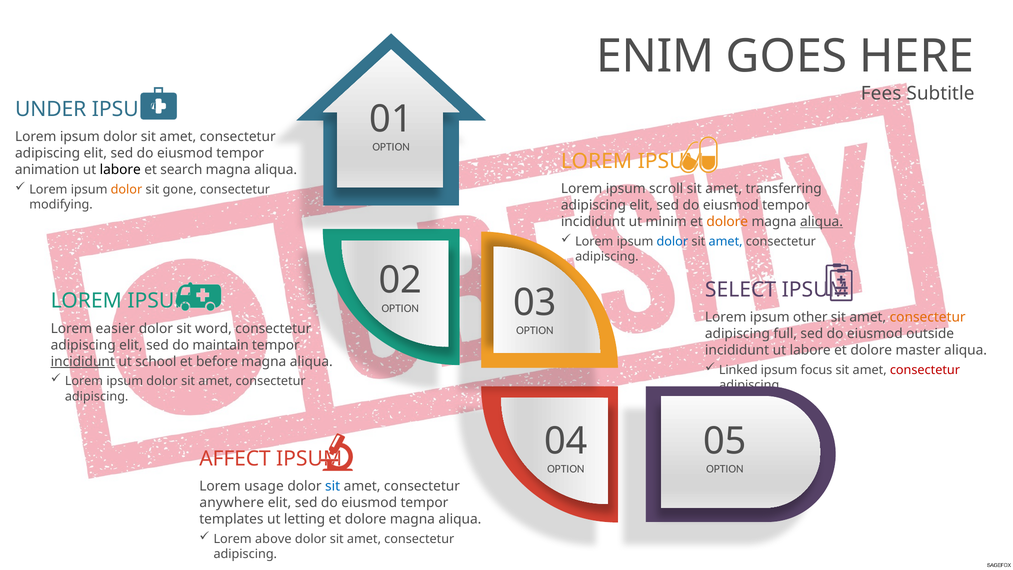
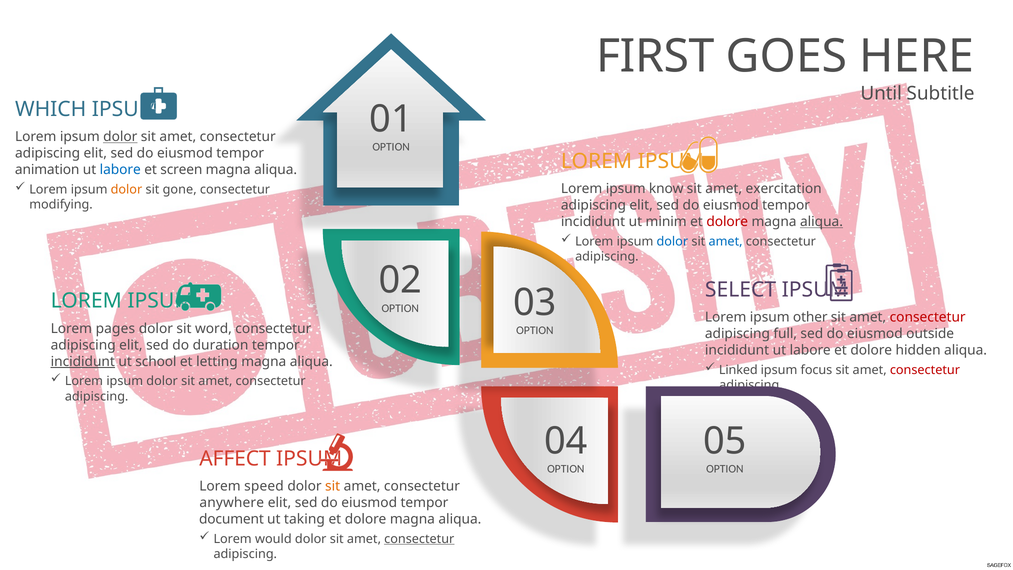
ENIM: ENIM -> FIRST
Fees: Fees -> Until
UNDER: UNDER -> WHICH
dolor at (120, 137) underline: none -> present
labore at (120, 170) colour: black -> blue
search: search -> screen
scroll: scroll -> know
transferring: transferring -> exercitation
dolore at (727, 222) colour: orange -> red
consectetur at (928, 317) colour: orange -> red
easier: easier -> pages
maintain: maintain -> duration
master: master -> hidden
before: before -> letting
usage: usage -> speed
sit at (333, 486) colour: blue -> orange
templates: templates -> document
letting: letting -> taking
above: above -> would
consectetur at (419, 539) underline: none -> present
